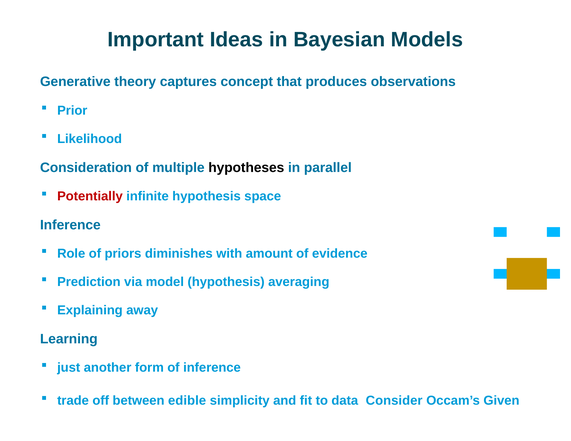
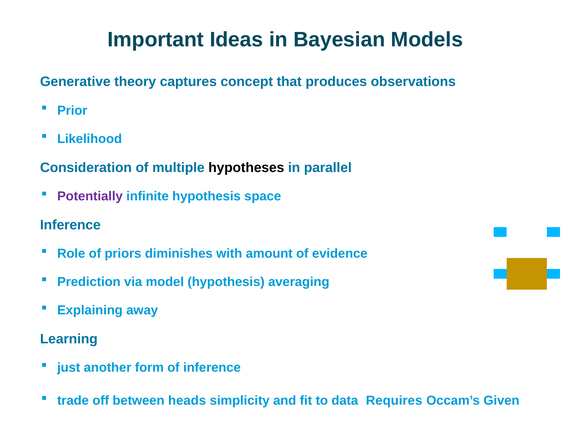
Potentially colour: red -> purple
edible: edible -> heads
Consider: Consider -> Requires
